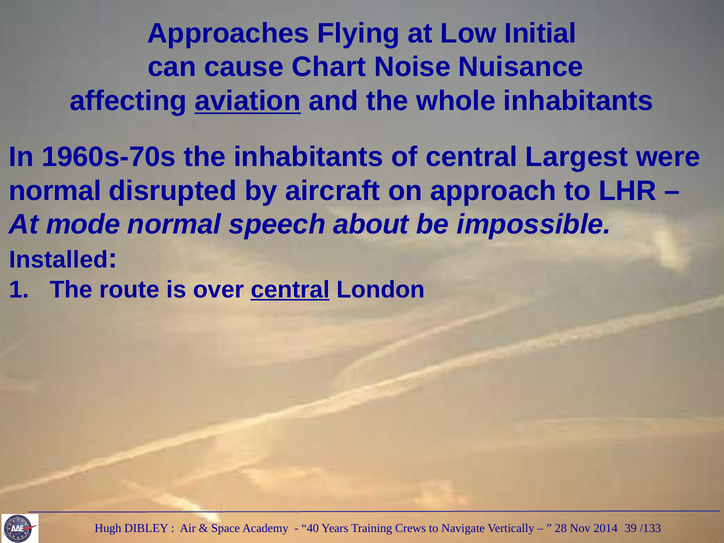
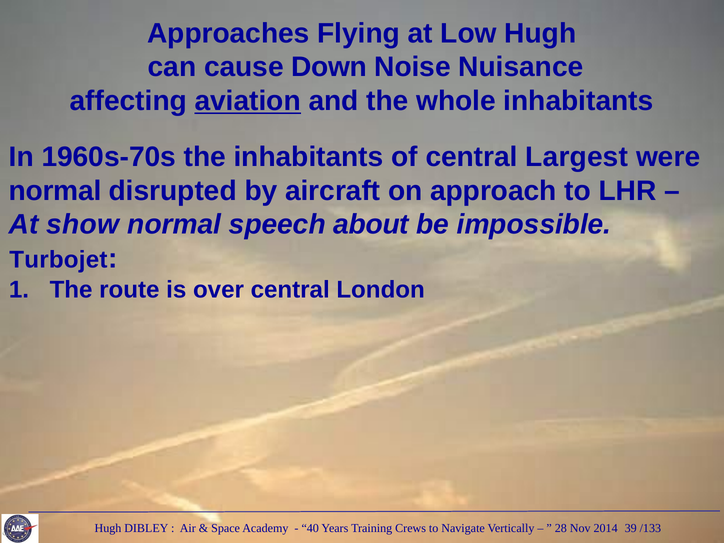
Low Initial: Initial -> Hugh
Chart: Chart -> Down
mode: mode -> show
Installed: Installed -> Turbojet
central at (290, 290) underline: present -> none
